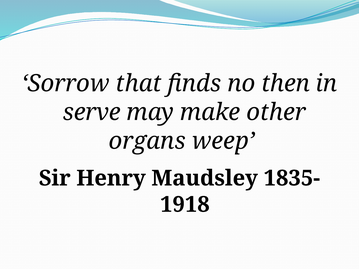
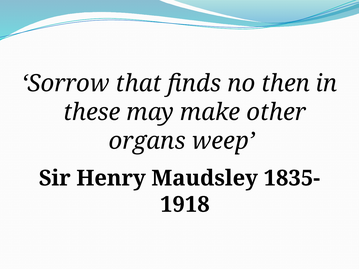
serve: serve -> these
